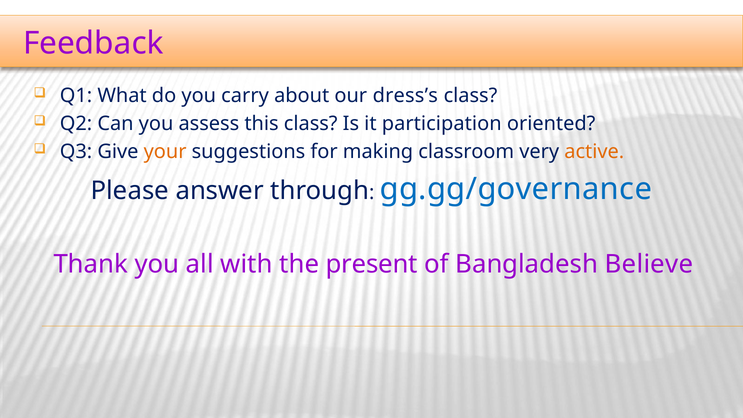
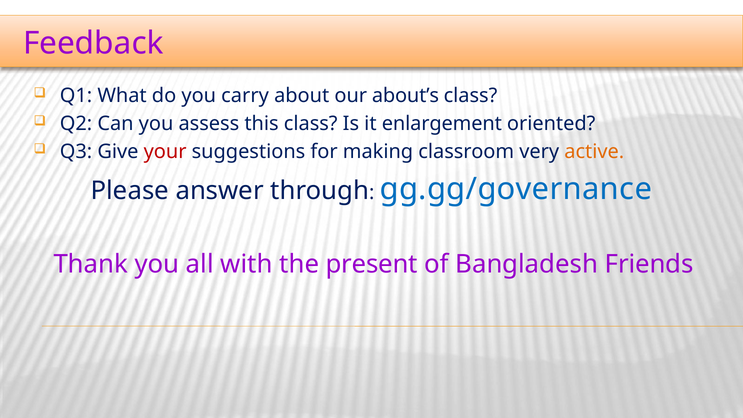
dress’s: dress’s -> about’s
participation: participation -> enlargement
your colour: orange -> red
Believe: Believe -> Friends
